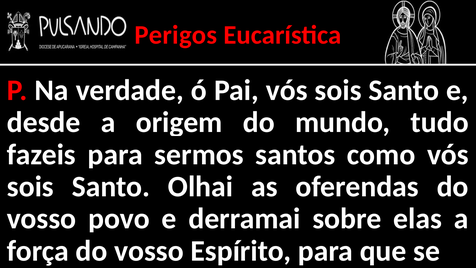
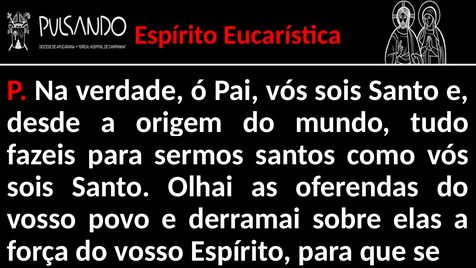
Perigos at (176, 35): Perigos -> Espírito
